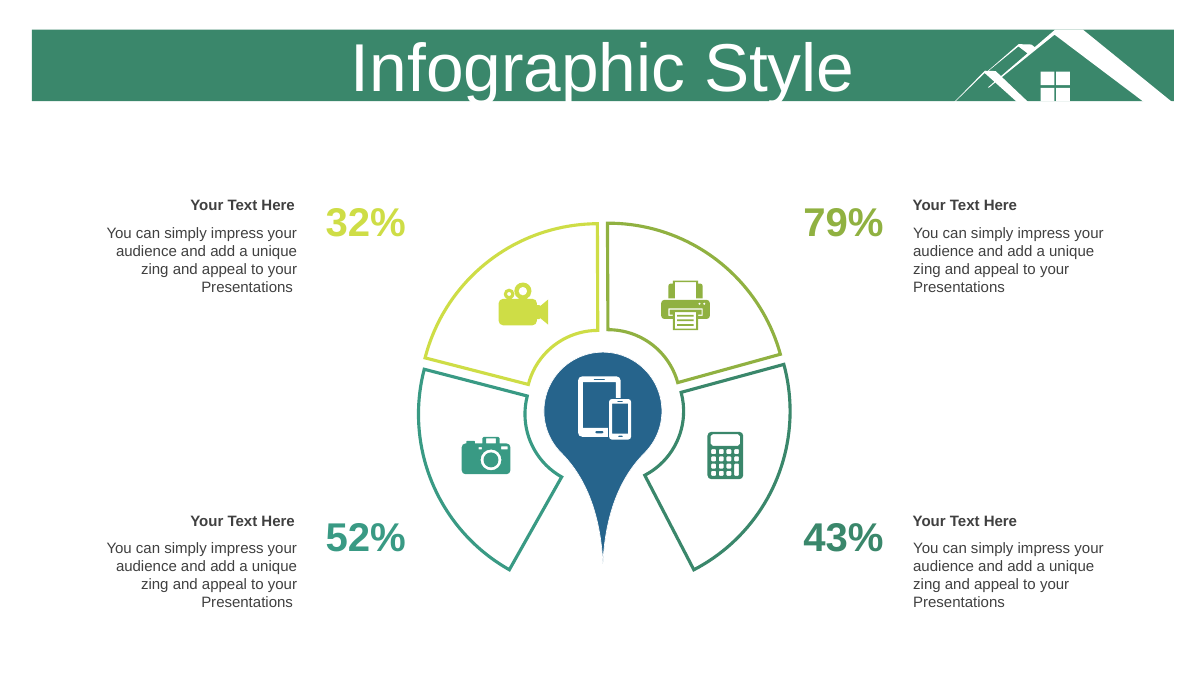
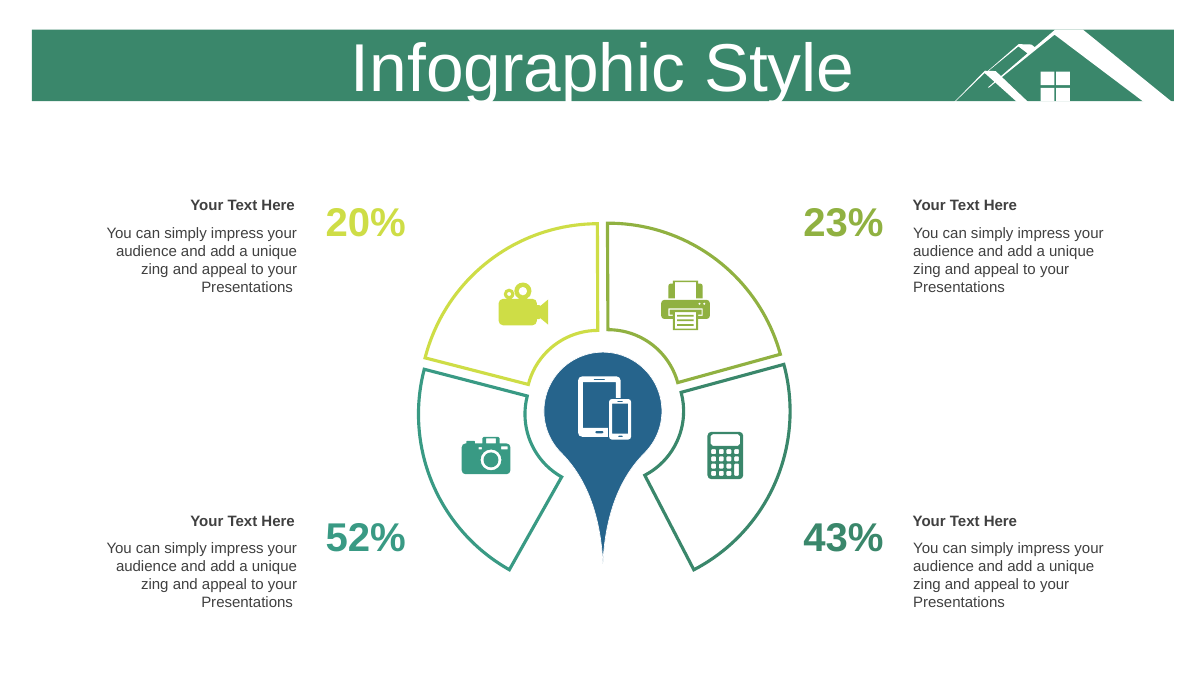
32%: 32% -> 20%
79%: 79% -> 23%
